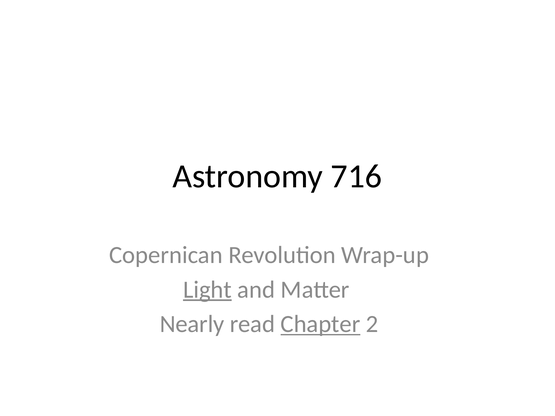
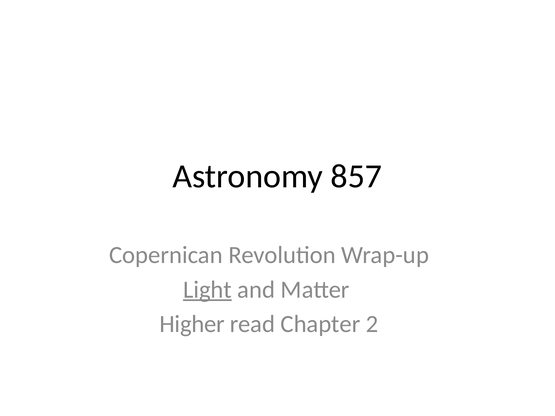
716: 716 -> 857
Nearly: Nearly -> Higher
Chapter underline: present -> none
